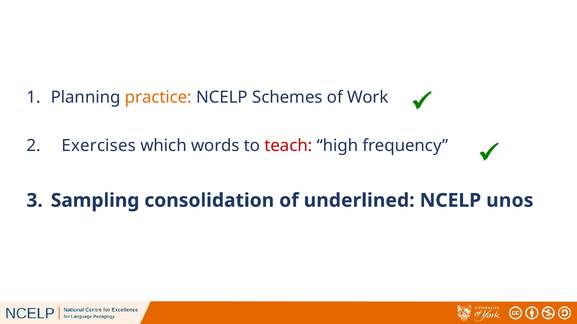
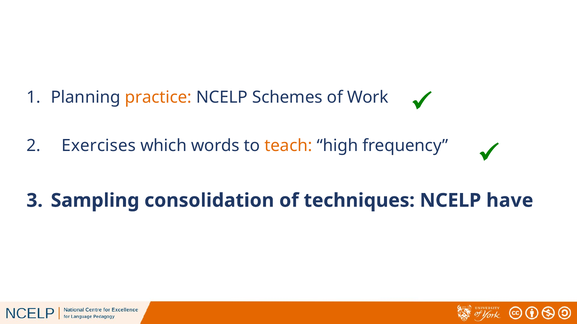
teach colour: red -> orange
underlined: underlined -> techniques
unos: unos -> have
